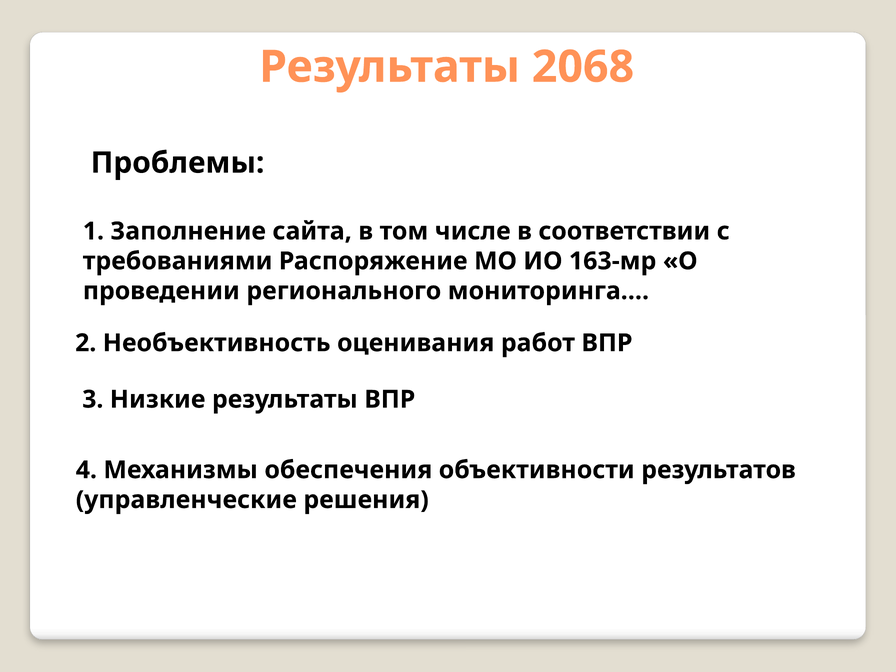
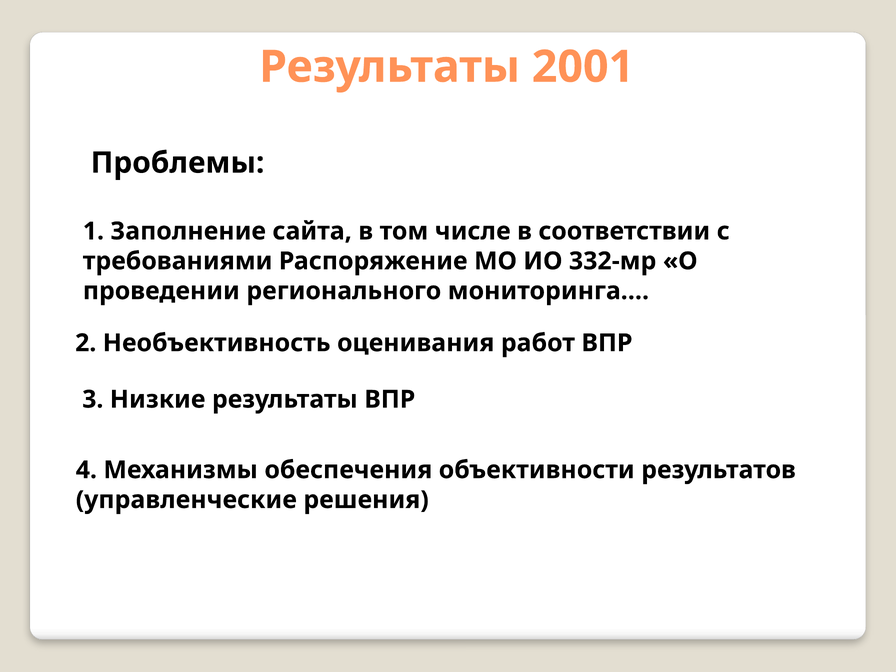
2068: 2068 -> 2001
163-мр: 163-мр -> 332-мр
